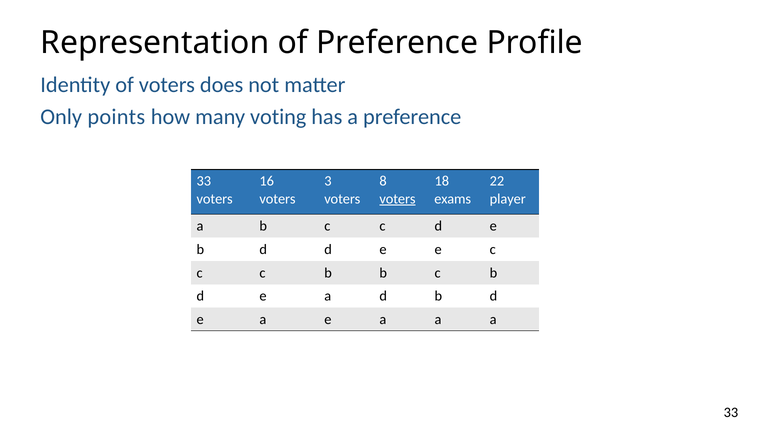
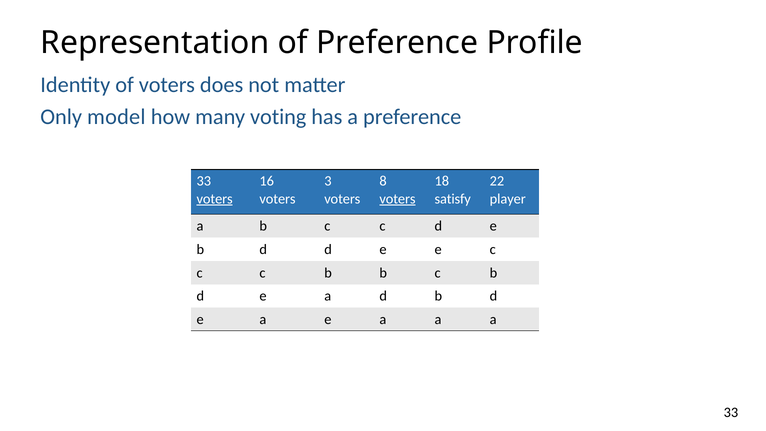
points: points -> model
voters at (215, 199) underline: none -> present
exams: exams -> satisfy
